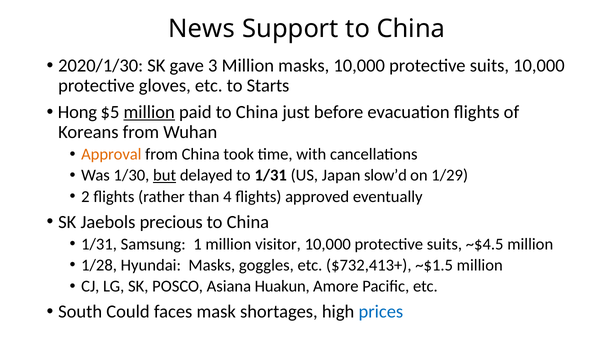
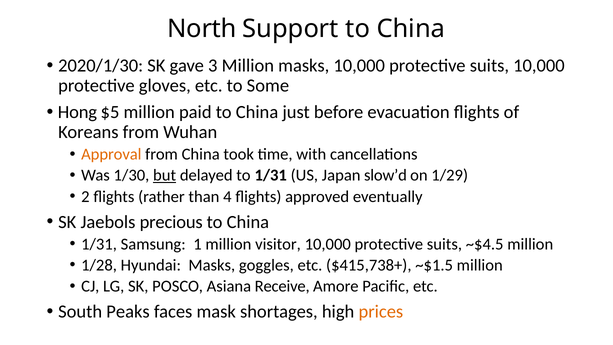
News: News -> North
Starts: Starts -> Some
million at (149, 112) underline: present -> none
$732,413+: $732,413+ -> $415,738+
Huakun: Huakun -> Receive
Could: Could -> Peaks
prices colour: blue -> orange
